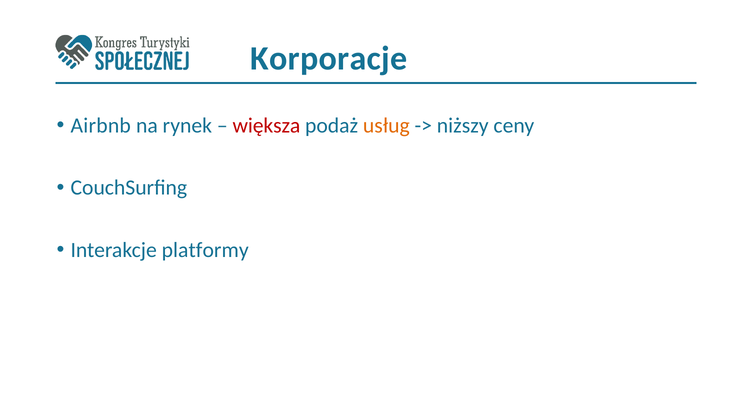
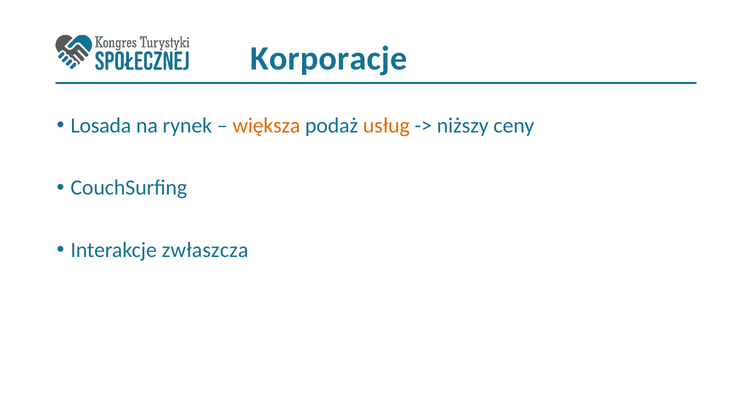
Airbnb: Airbnb -> Losada
większa colour: red -> orange
platformy: platformy -> zwłaszcza
